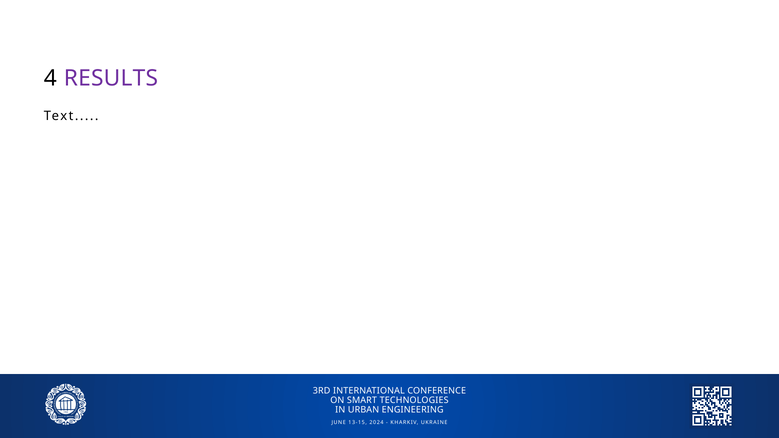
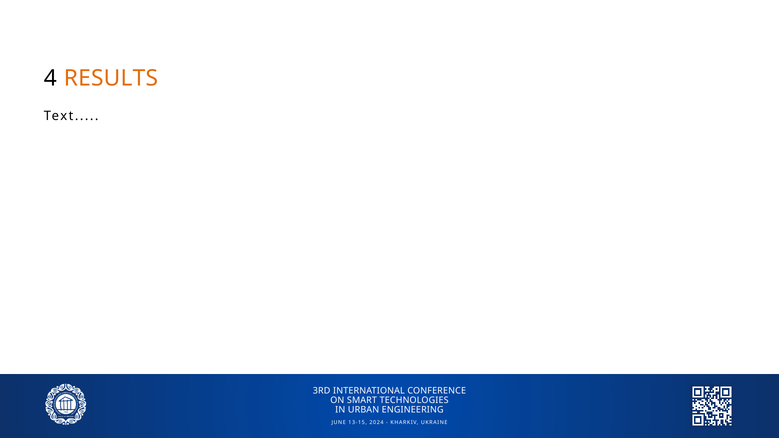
RESULTS colour: purple -> orange
